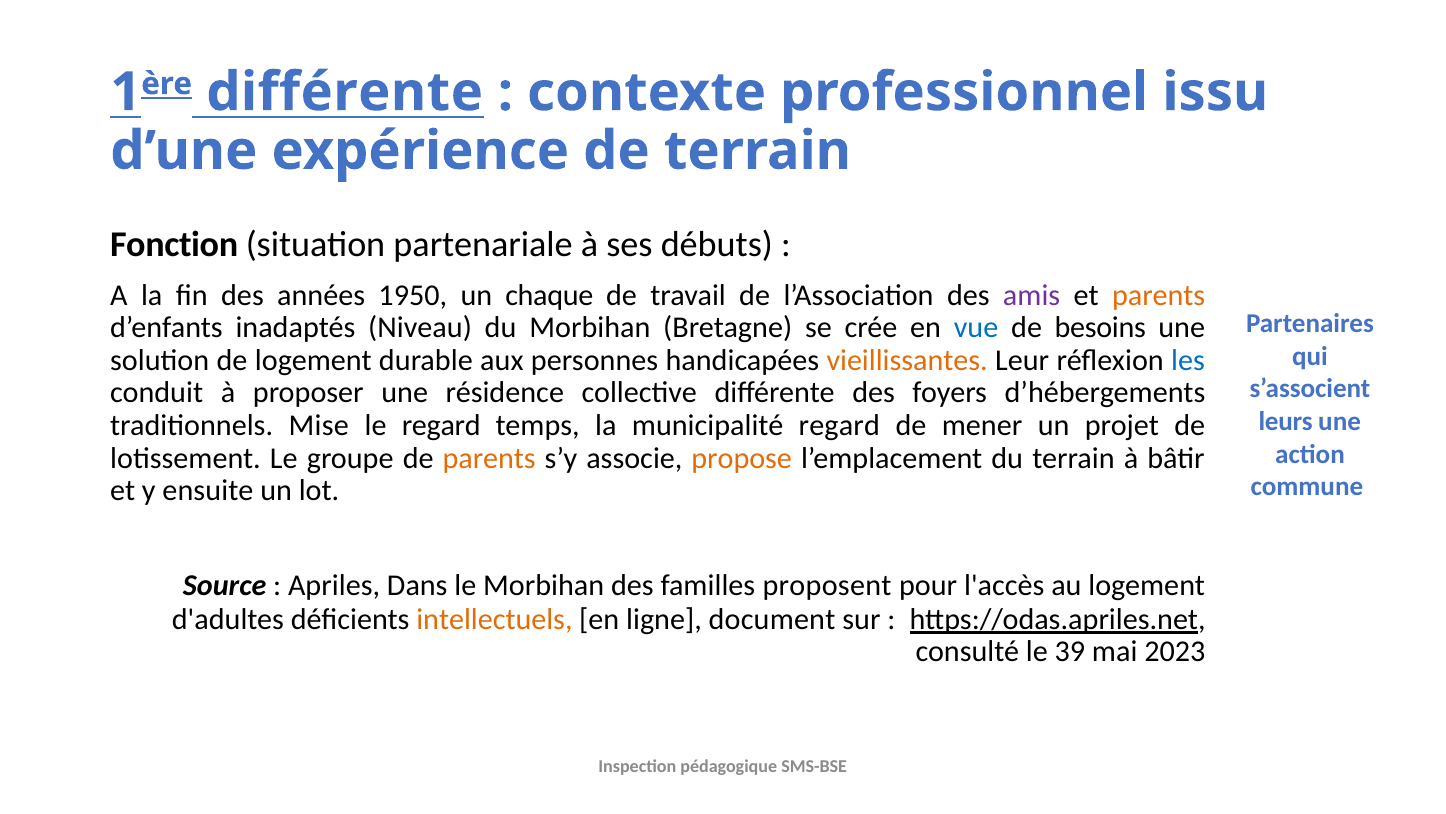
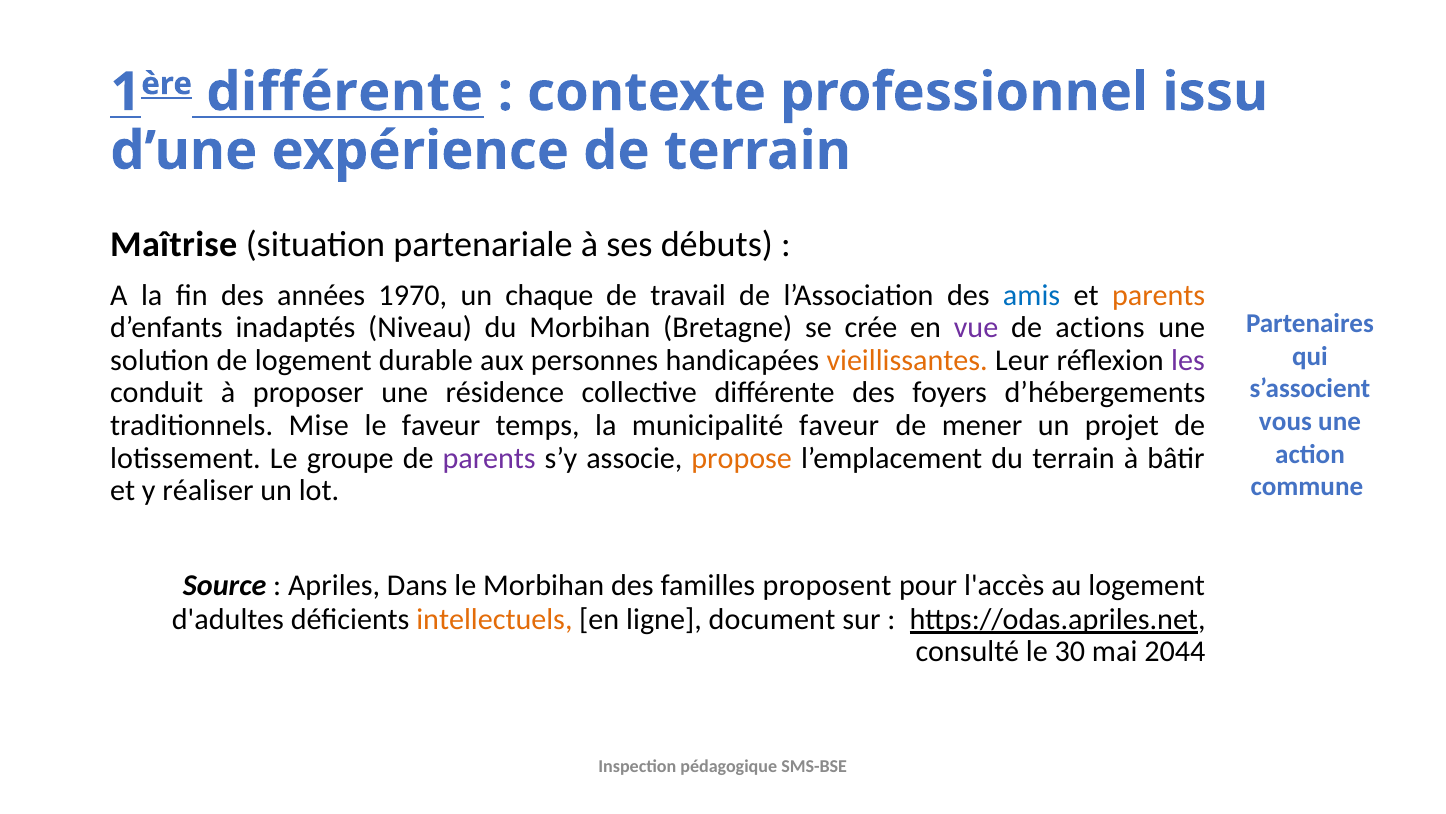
Fonction: Fonction -> Maîtrise
1950: 1950 -> 1970
amis colour: purple -> blue
vue colour: blue -> purple
besoins: besoins -> actions
les colour: blue -> purple
leurs: leurs -> vous
le regard: regard -> faveur
municipalité regard: regard -> faveur
parents at (489, 458) colour: orange -> purple
ensuite: ensuite -> réaliser
39: 39 -> 30
2023: 2023 -> 2044
